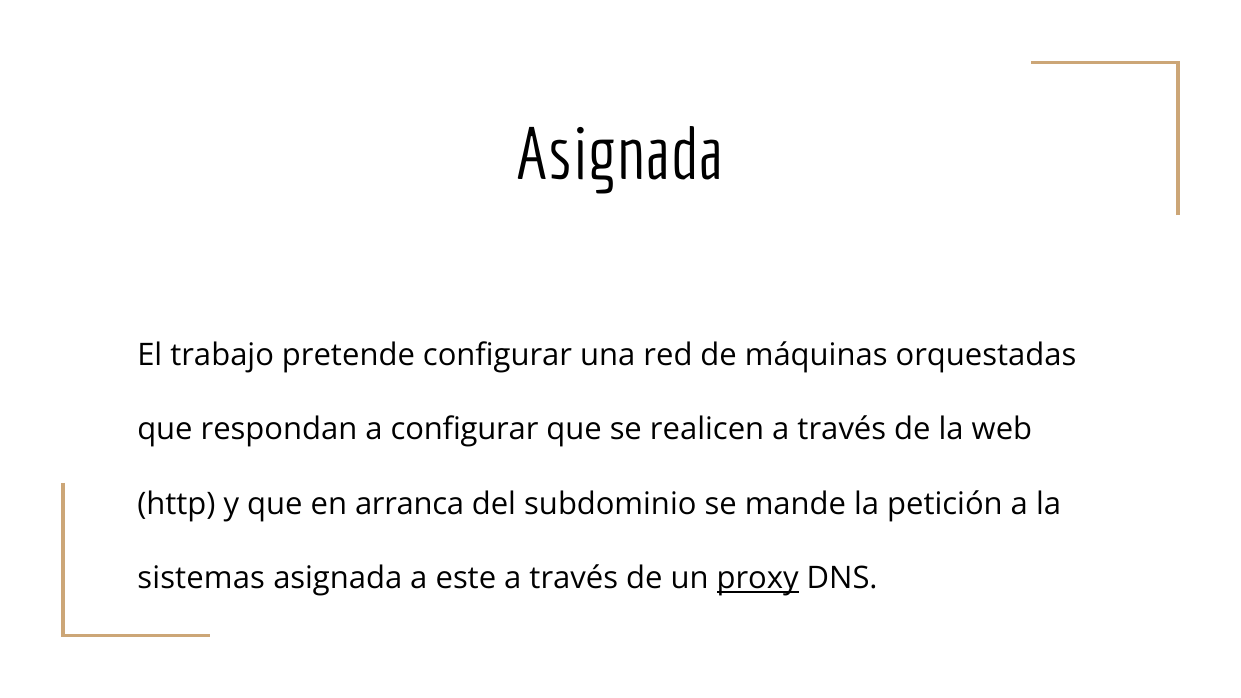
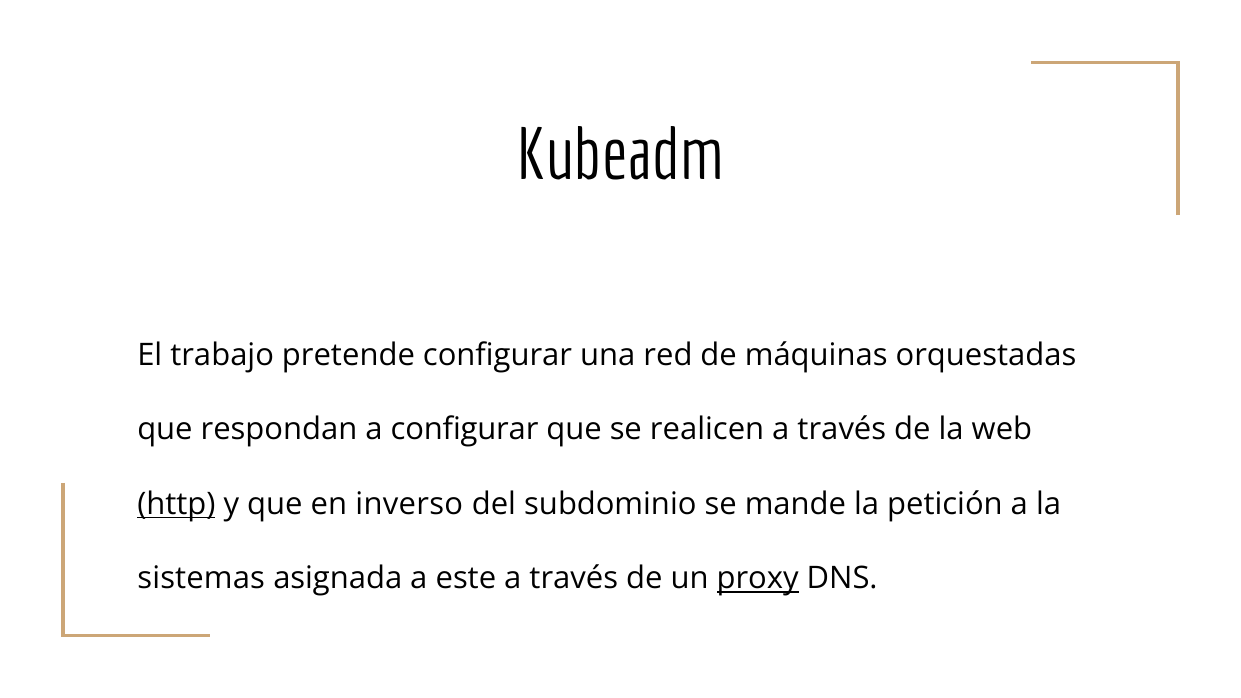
Asignada at (620, 155): Asignada -> Kubeadm
http underline: none -> present
arranca: arranca -> inverso
